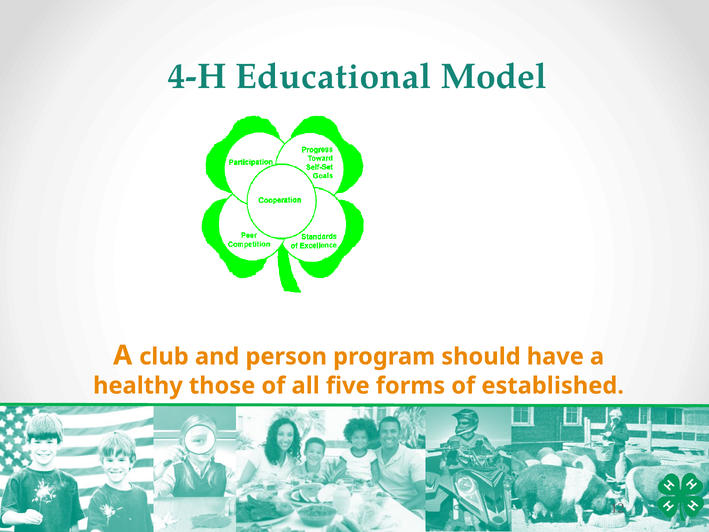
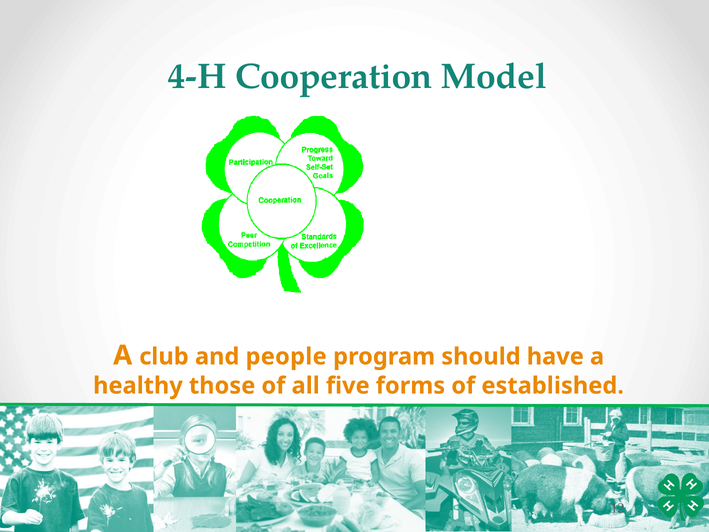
Educational: Educational -> Cooperation
person: person -> people
